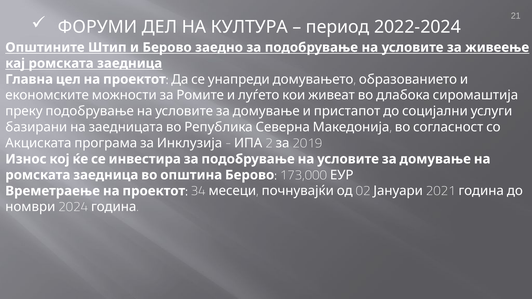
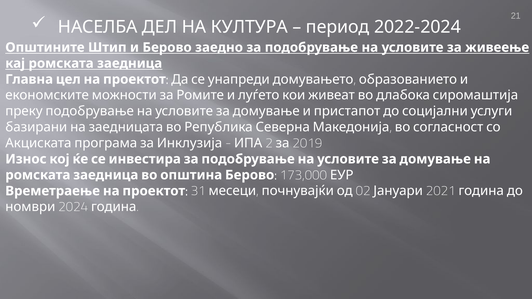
ФОРУМИ: ФОРУМИ -> НАСЕЛБА
34: 34 -> 31
